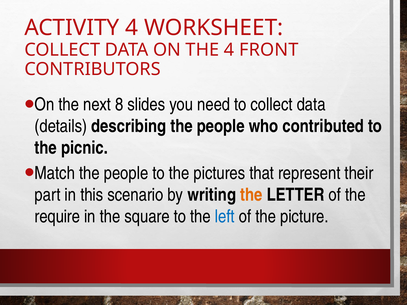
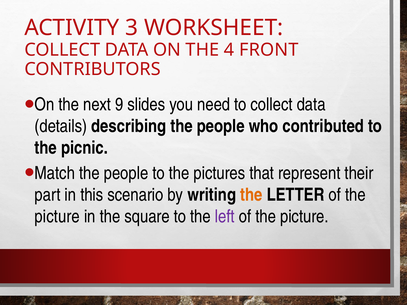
ACTIVITY 4: 4 -> 3
8: 8 -> 9
require at (57, 217): require -> picture
left colour: blue -> purple
